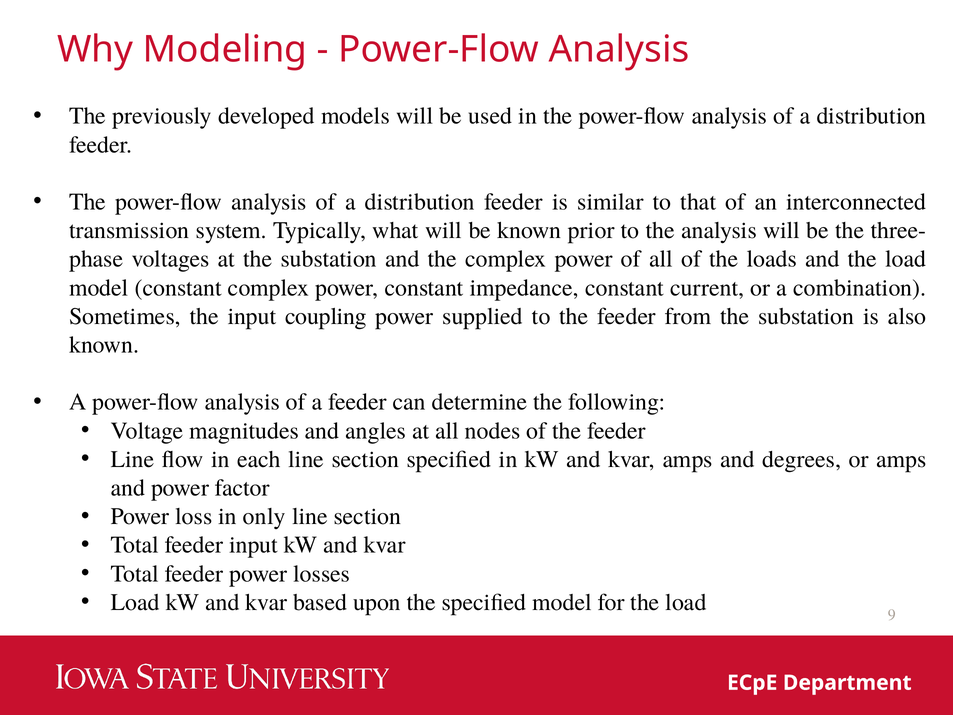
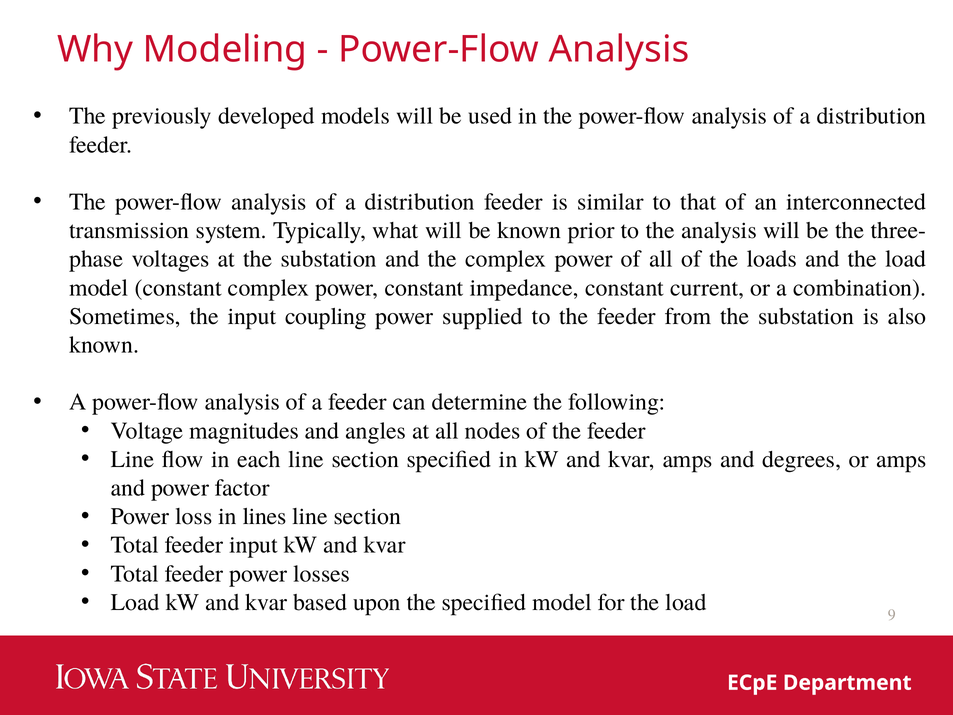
only: only -> lines
